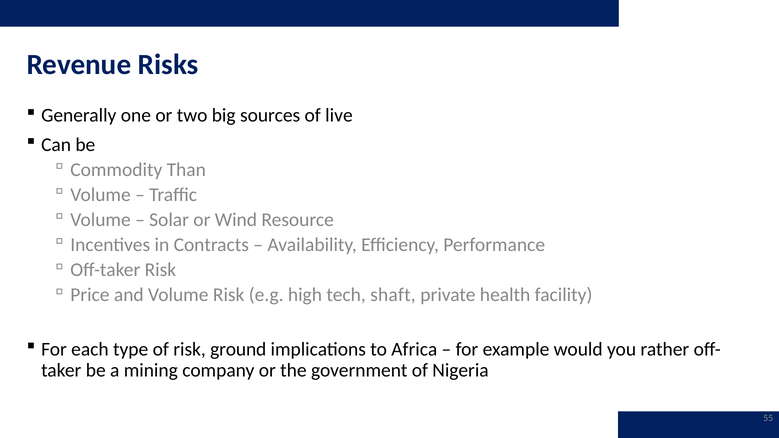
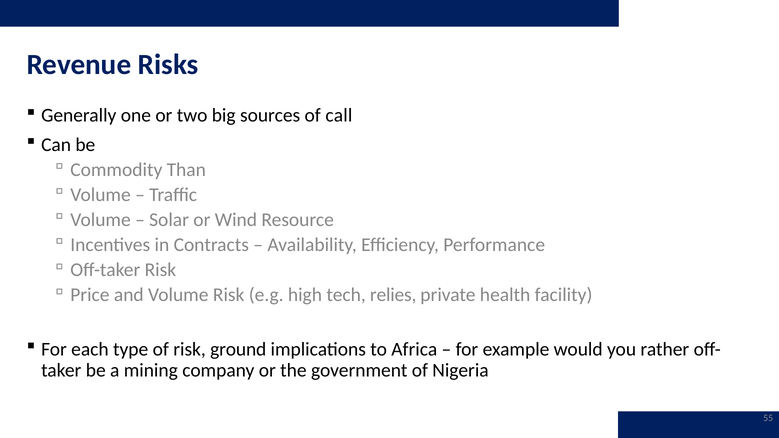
live: live -> call
shaft: shaft -> relies
